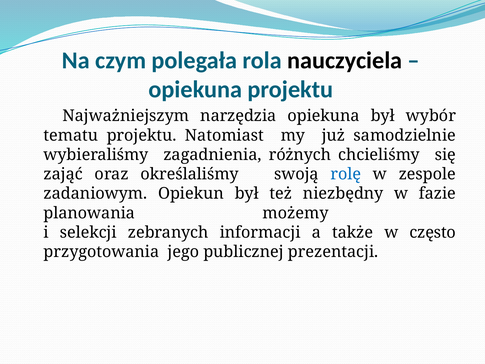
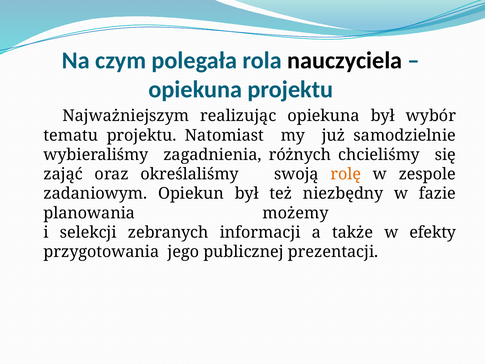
narzędzia: narzędzia -> realizując
rolę colour: blue -> orange
często: często -> efekty
